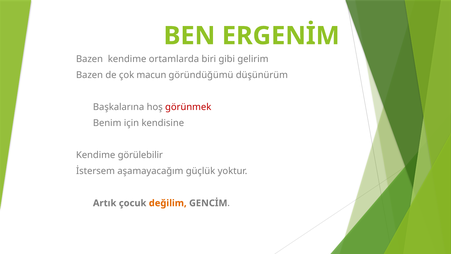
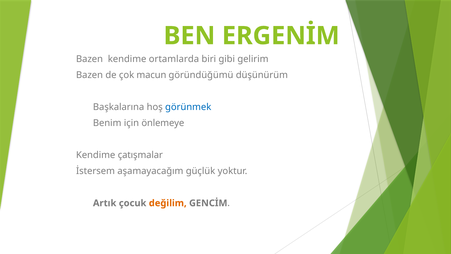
görünmek colour: red -> blue
kendisine: kendisine -> önlemeye
görülebilir: görülebilir -> çatışmalar
